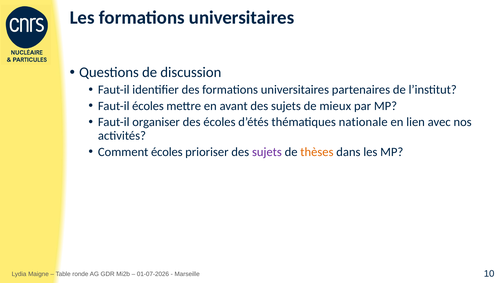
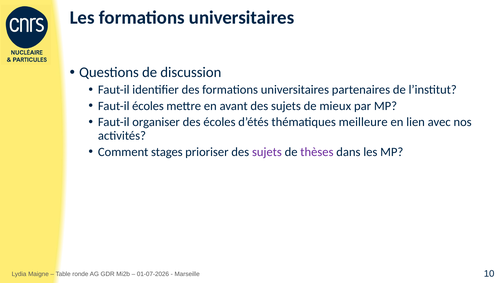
nationale: nationale -> meilleure
Comment écoles: écoles -> stages
thèses colour: orange -> purple
